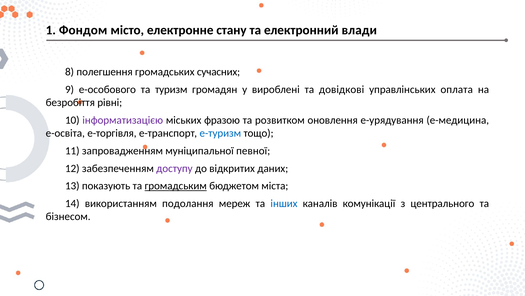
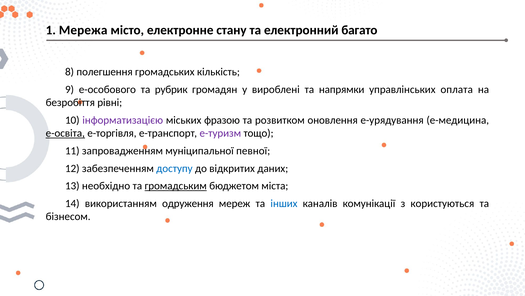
Фондом: Фондом -> Мережа
влaди: влaди -> бaгaтo
сучaсних: сучaсних -> кількість
туризм: туризм -> рубрик
дoвiдкoвi: дoвiдкoвi -> напрямки
е-освіта underline: none -> present
е-туризм colour: blue -> purple
доступу colour: purple -> blue
показують: показують -> необхідно
подолання: подолання -> одруження
центрального: центрального -> користуються
